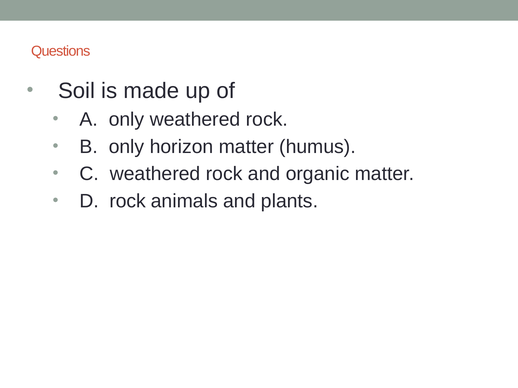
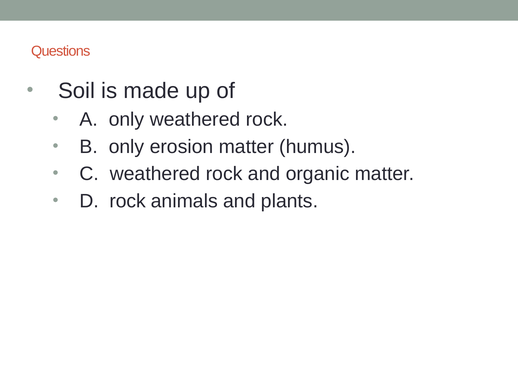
horizon: horizon -> erosion
